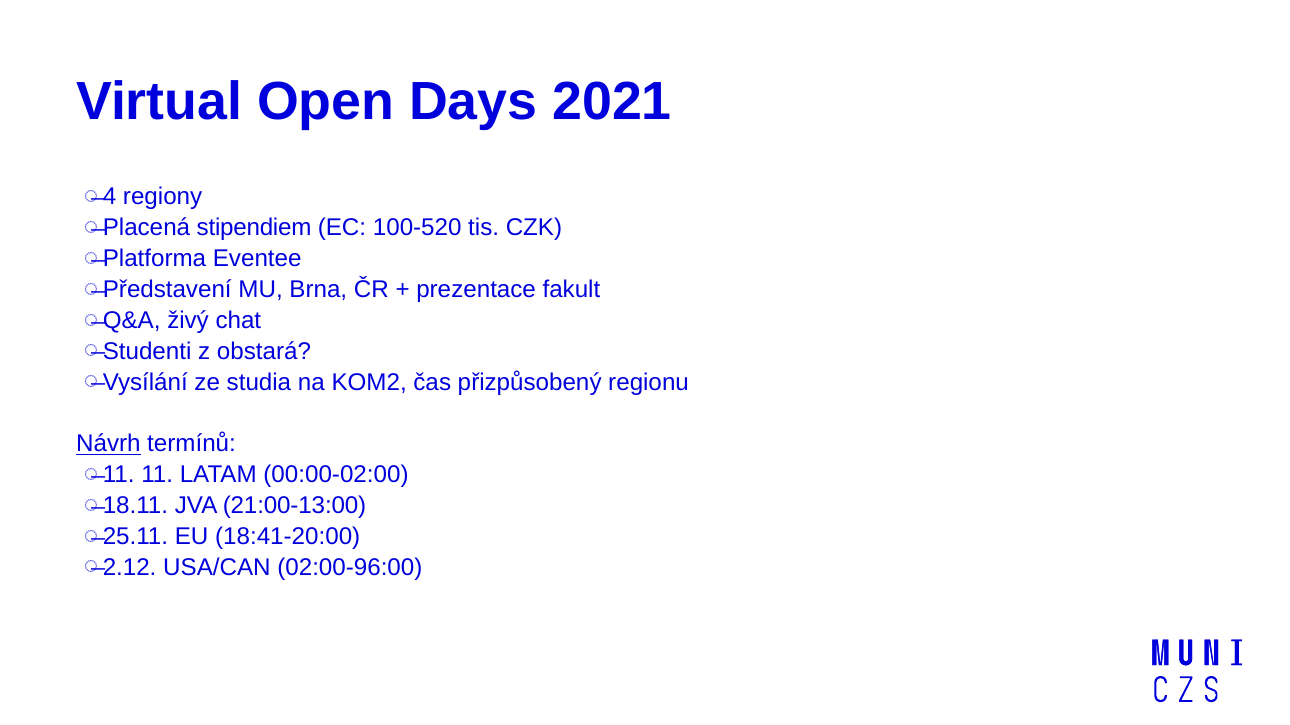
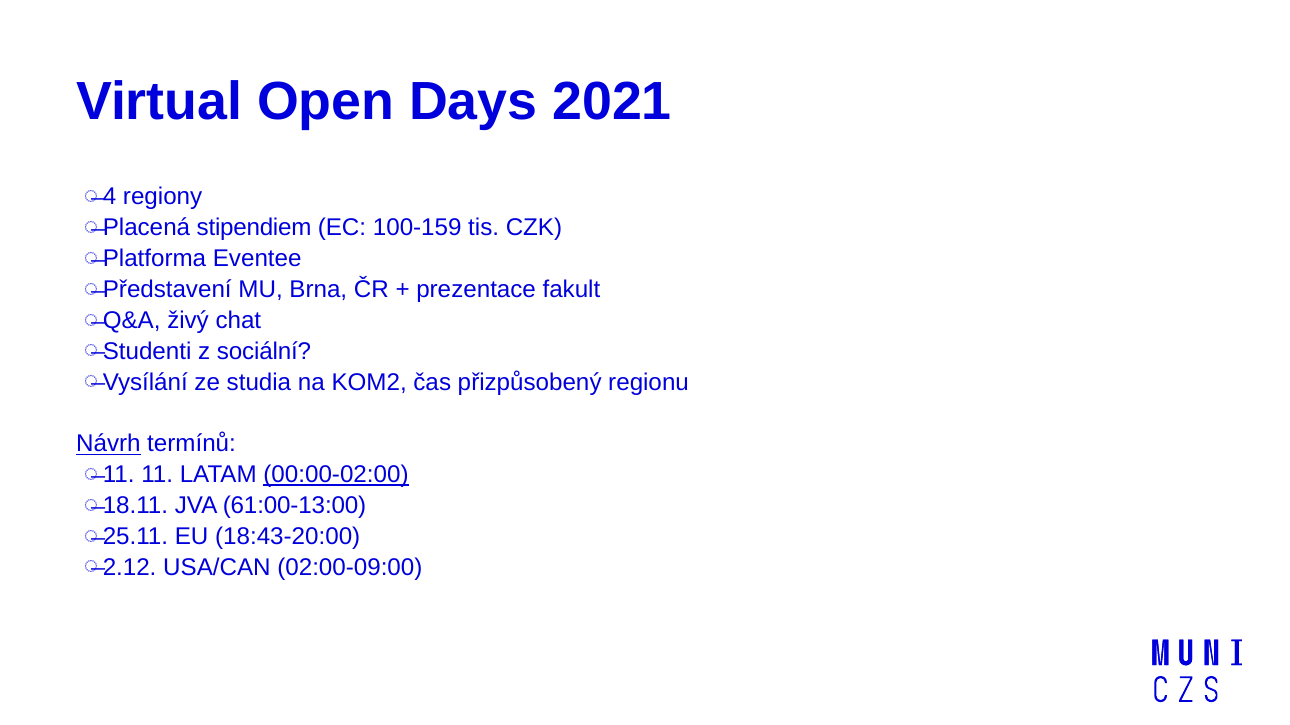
100-520: 100-520 -> 100-159
obstará: obstará -> sociální
00:00-02:00 underline: none -> present
21:00-13:00: 21:00-13:00 -> 61:00-13:00
18:41-20:00: 18:41-20:00 -> 18:43-20:00
02:00-96:00: 02:00-96:00 -> 02:00-09:00
